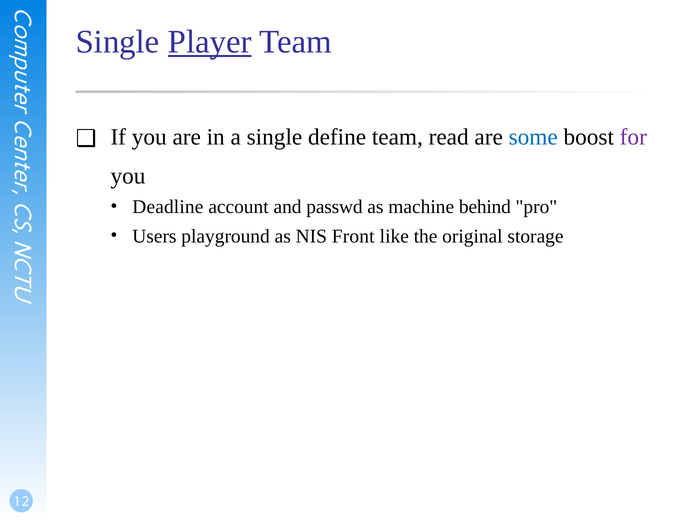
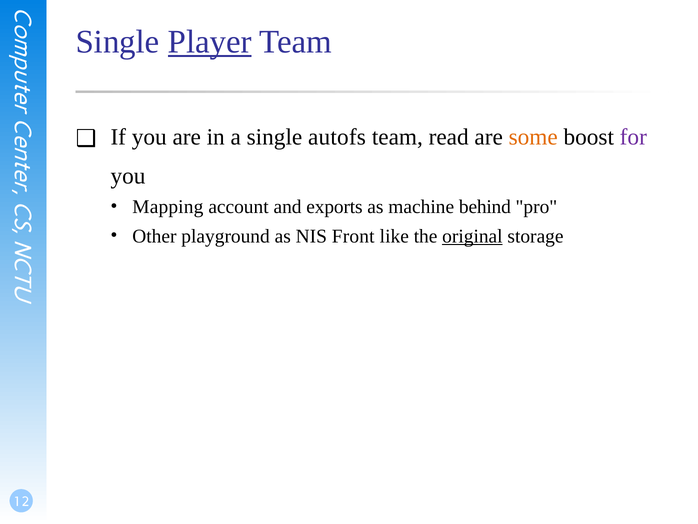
define: define -> autofs
some colour: blue -> orange
Deadline: Deadline -> Mapping
passwd: passwd -> exports
Users: Users -> Other
original underline: none -> present
